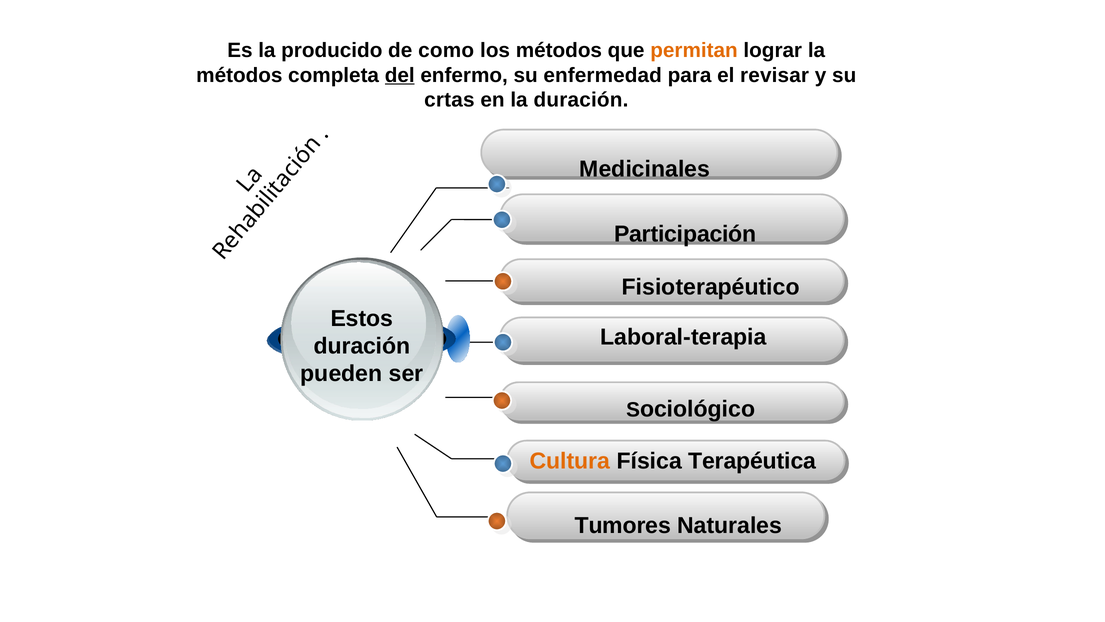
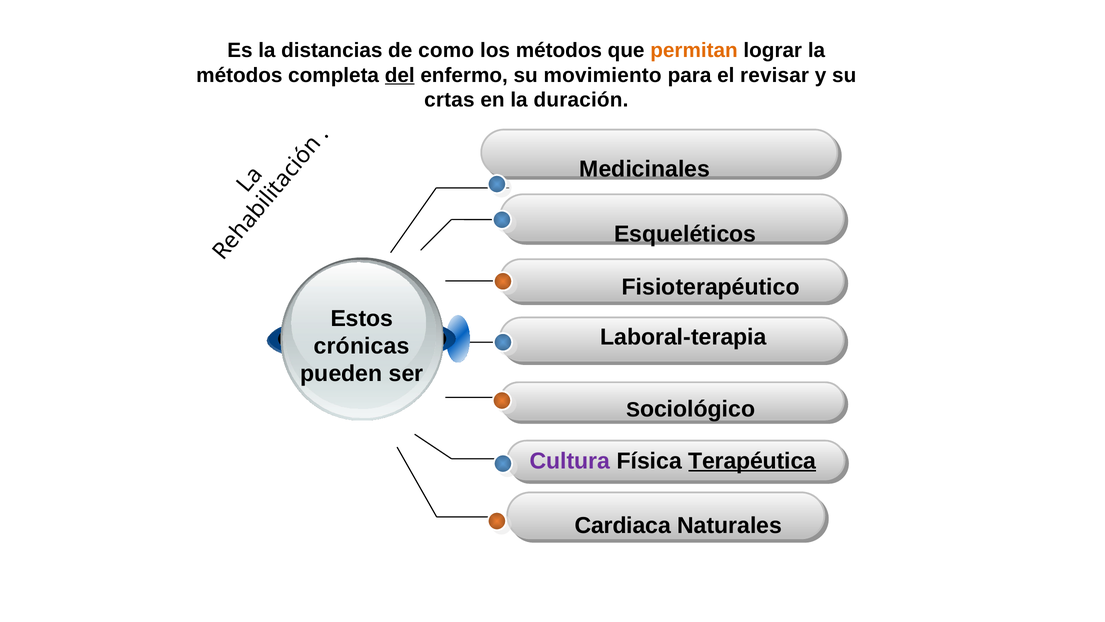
producido: producido -> distancias
enfermedad: enfermedad -> movimiento
Participación: Participación -> Esqueléticos
duración at (362, 346): duración -> crónicas
Cultura colour: orange -> purple
Terapéutica underline: none -> present
Tumores: Tumores -> Cardiaca
